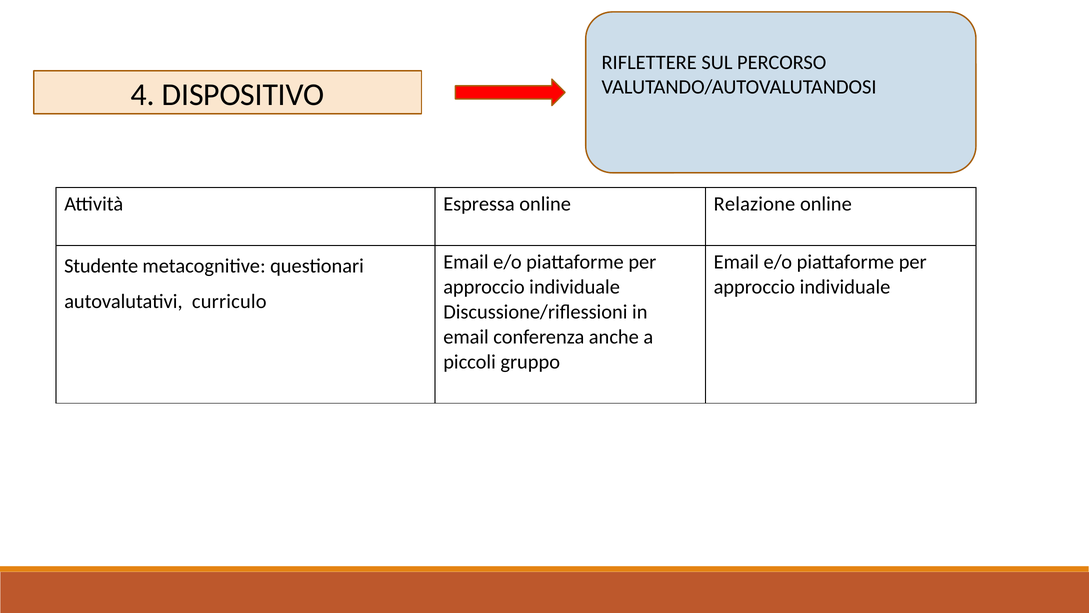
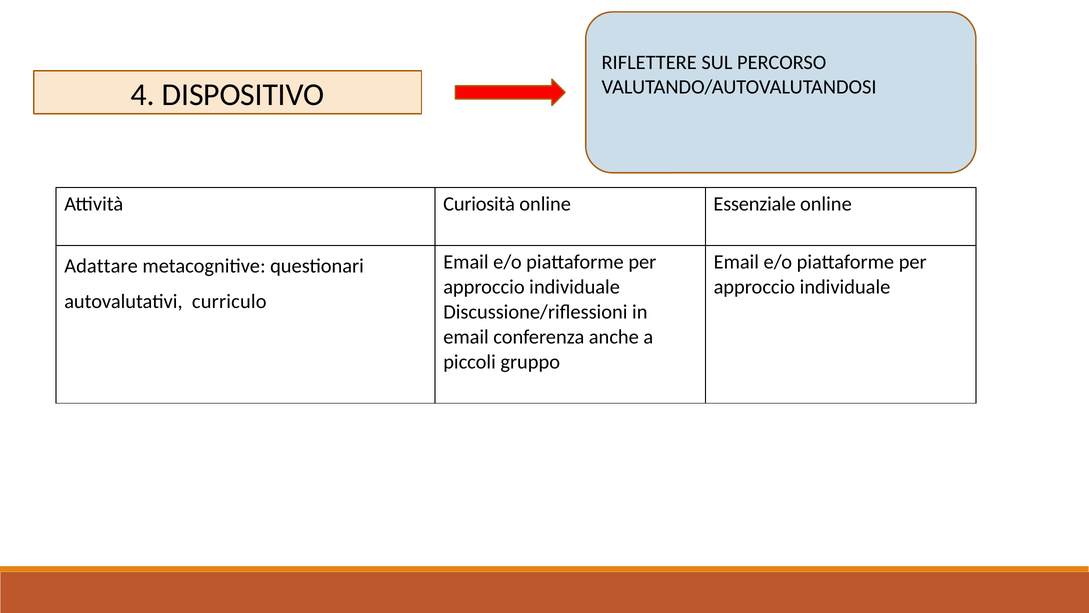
Espressa: Espressa -> Curiosità
Relazione: Relazione -> Essenziale
Studente: Studente -> Adattare
